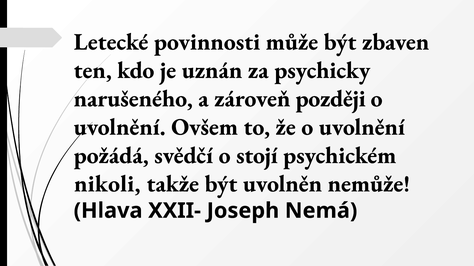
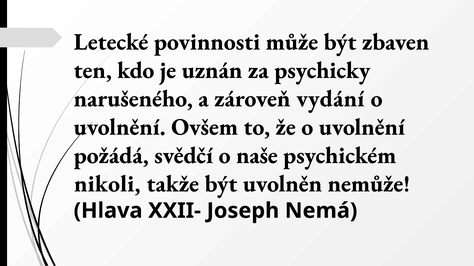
později: později -> vydání
stojí: stojí -> naše
